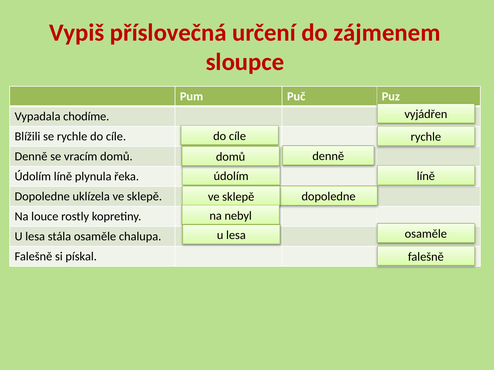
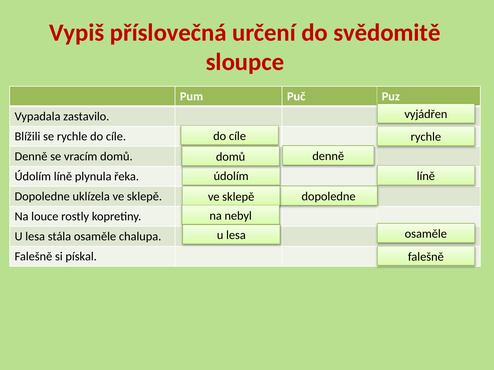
zájmenem: zájmenem -> svědomitě
chodíme: chodíme -> zastavilo
